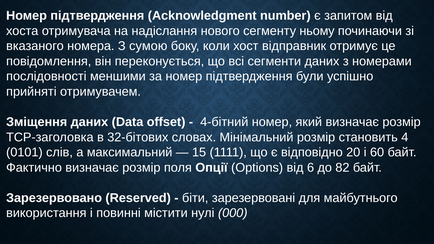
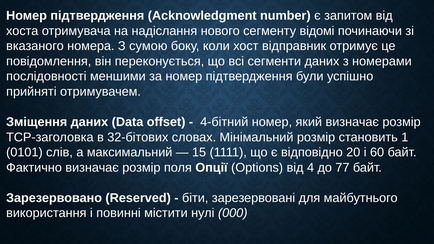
ньому: ньому -> відомі
4: 4 -> 1
6: 6 -> 4
82: 82 -> 77
